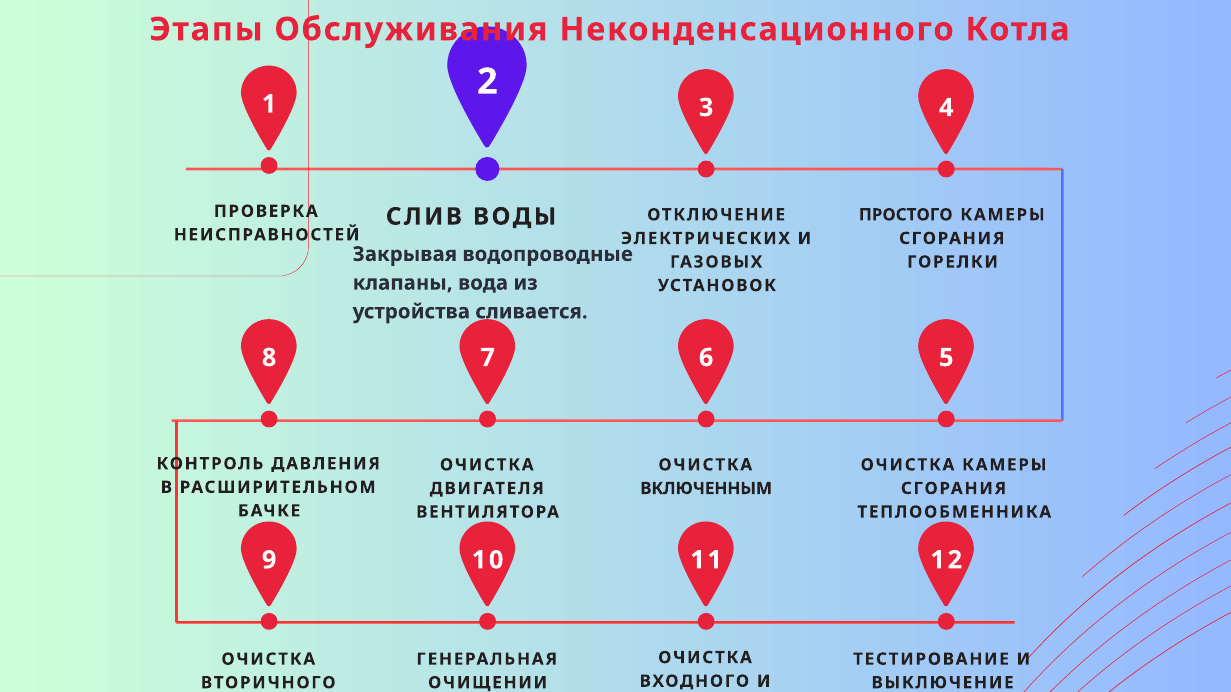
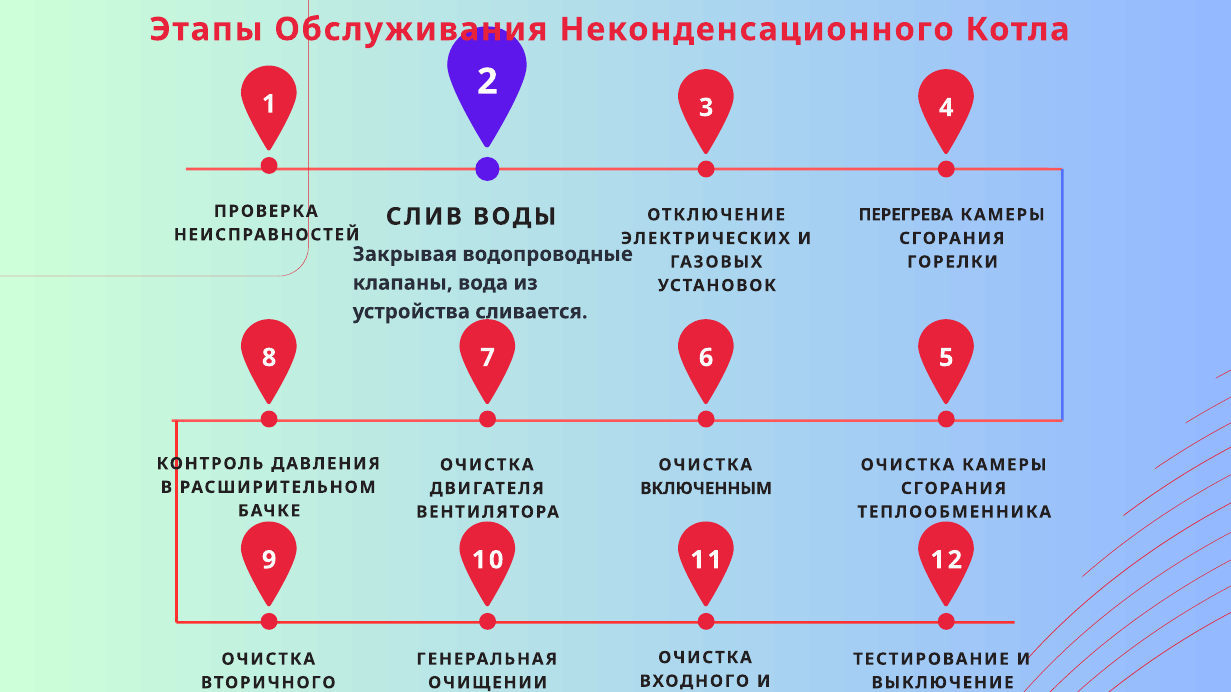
ПРОСТОГО: ПРОСТОГО -> ПЕРЕГРЕВА
